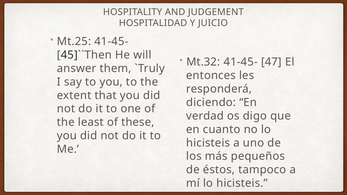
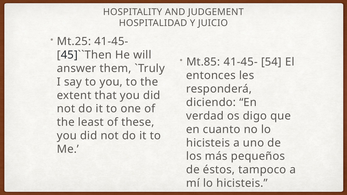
Mt.32: Mt.32 -> Mt.85
47: 47 -> 54
